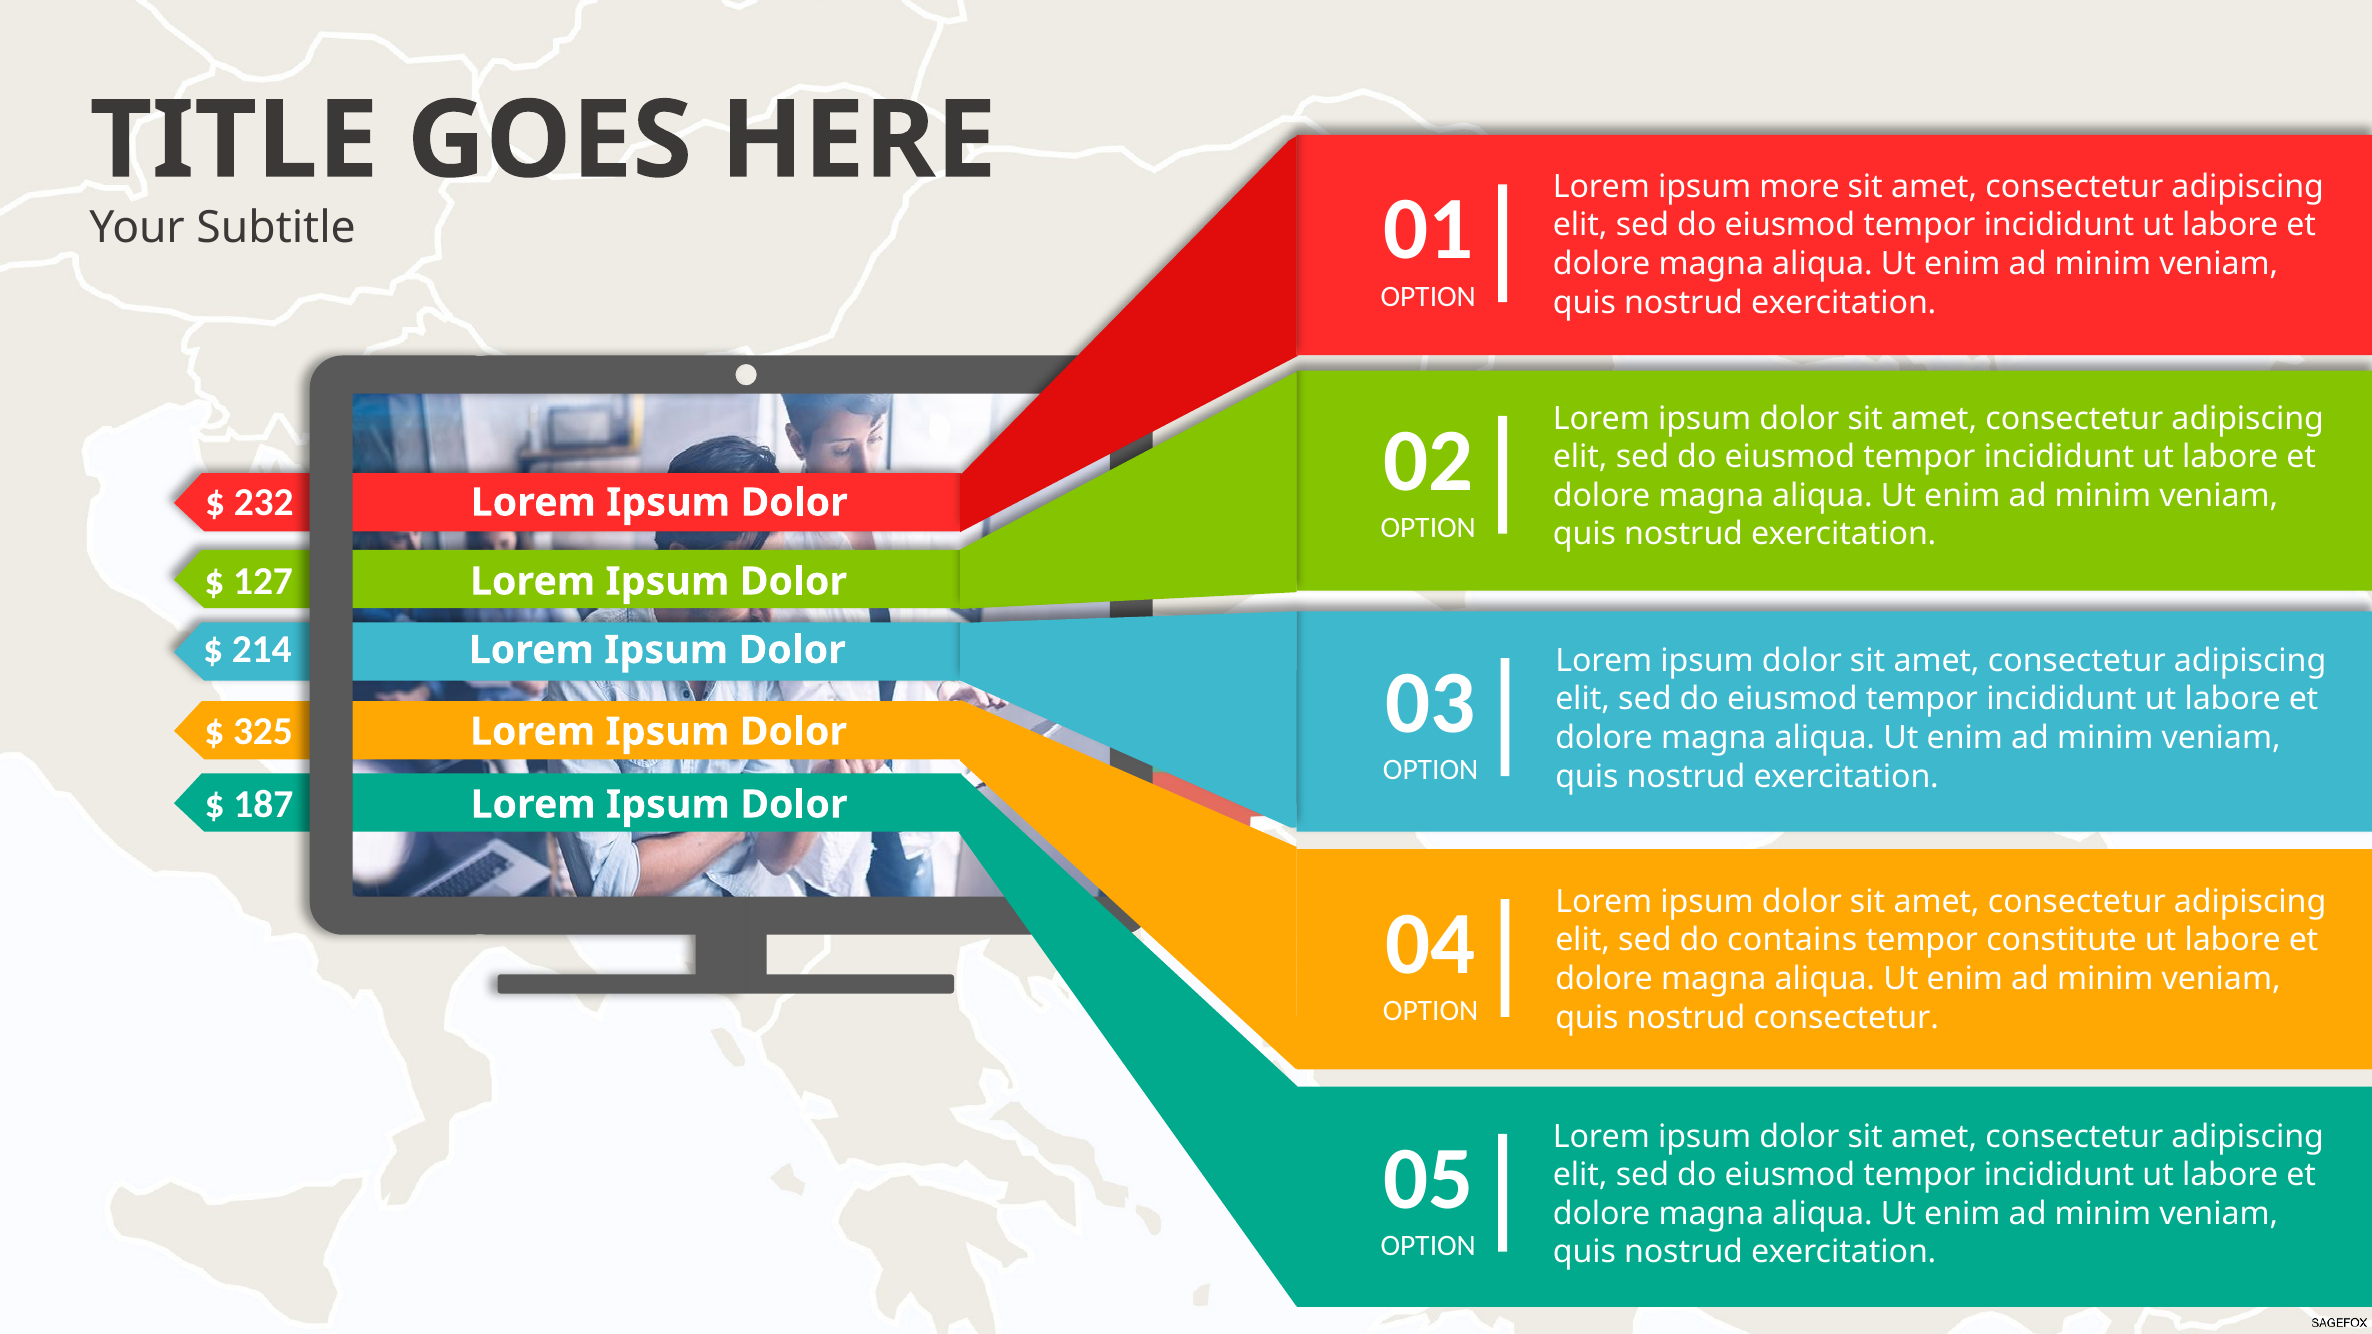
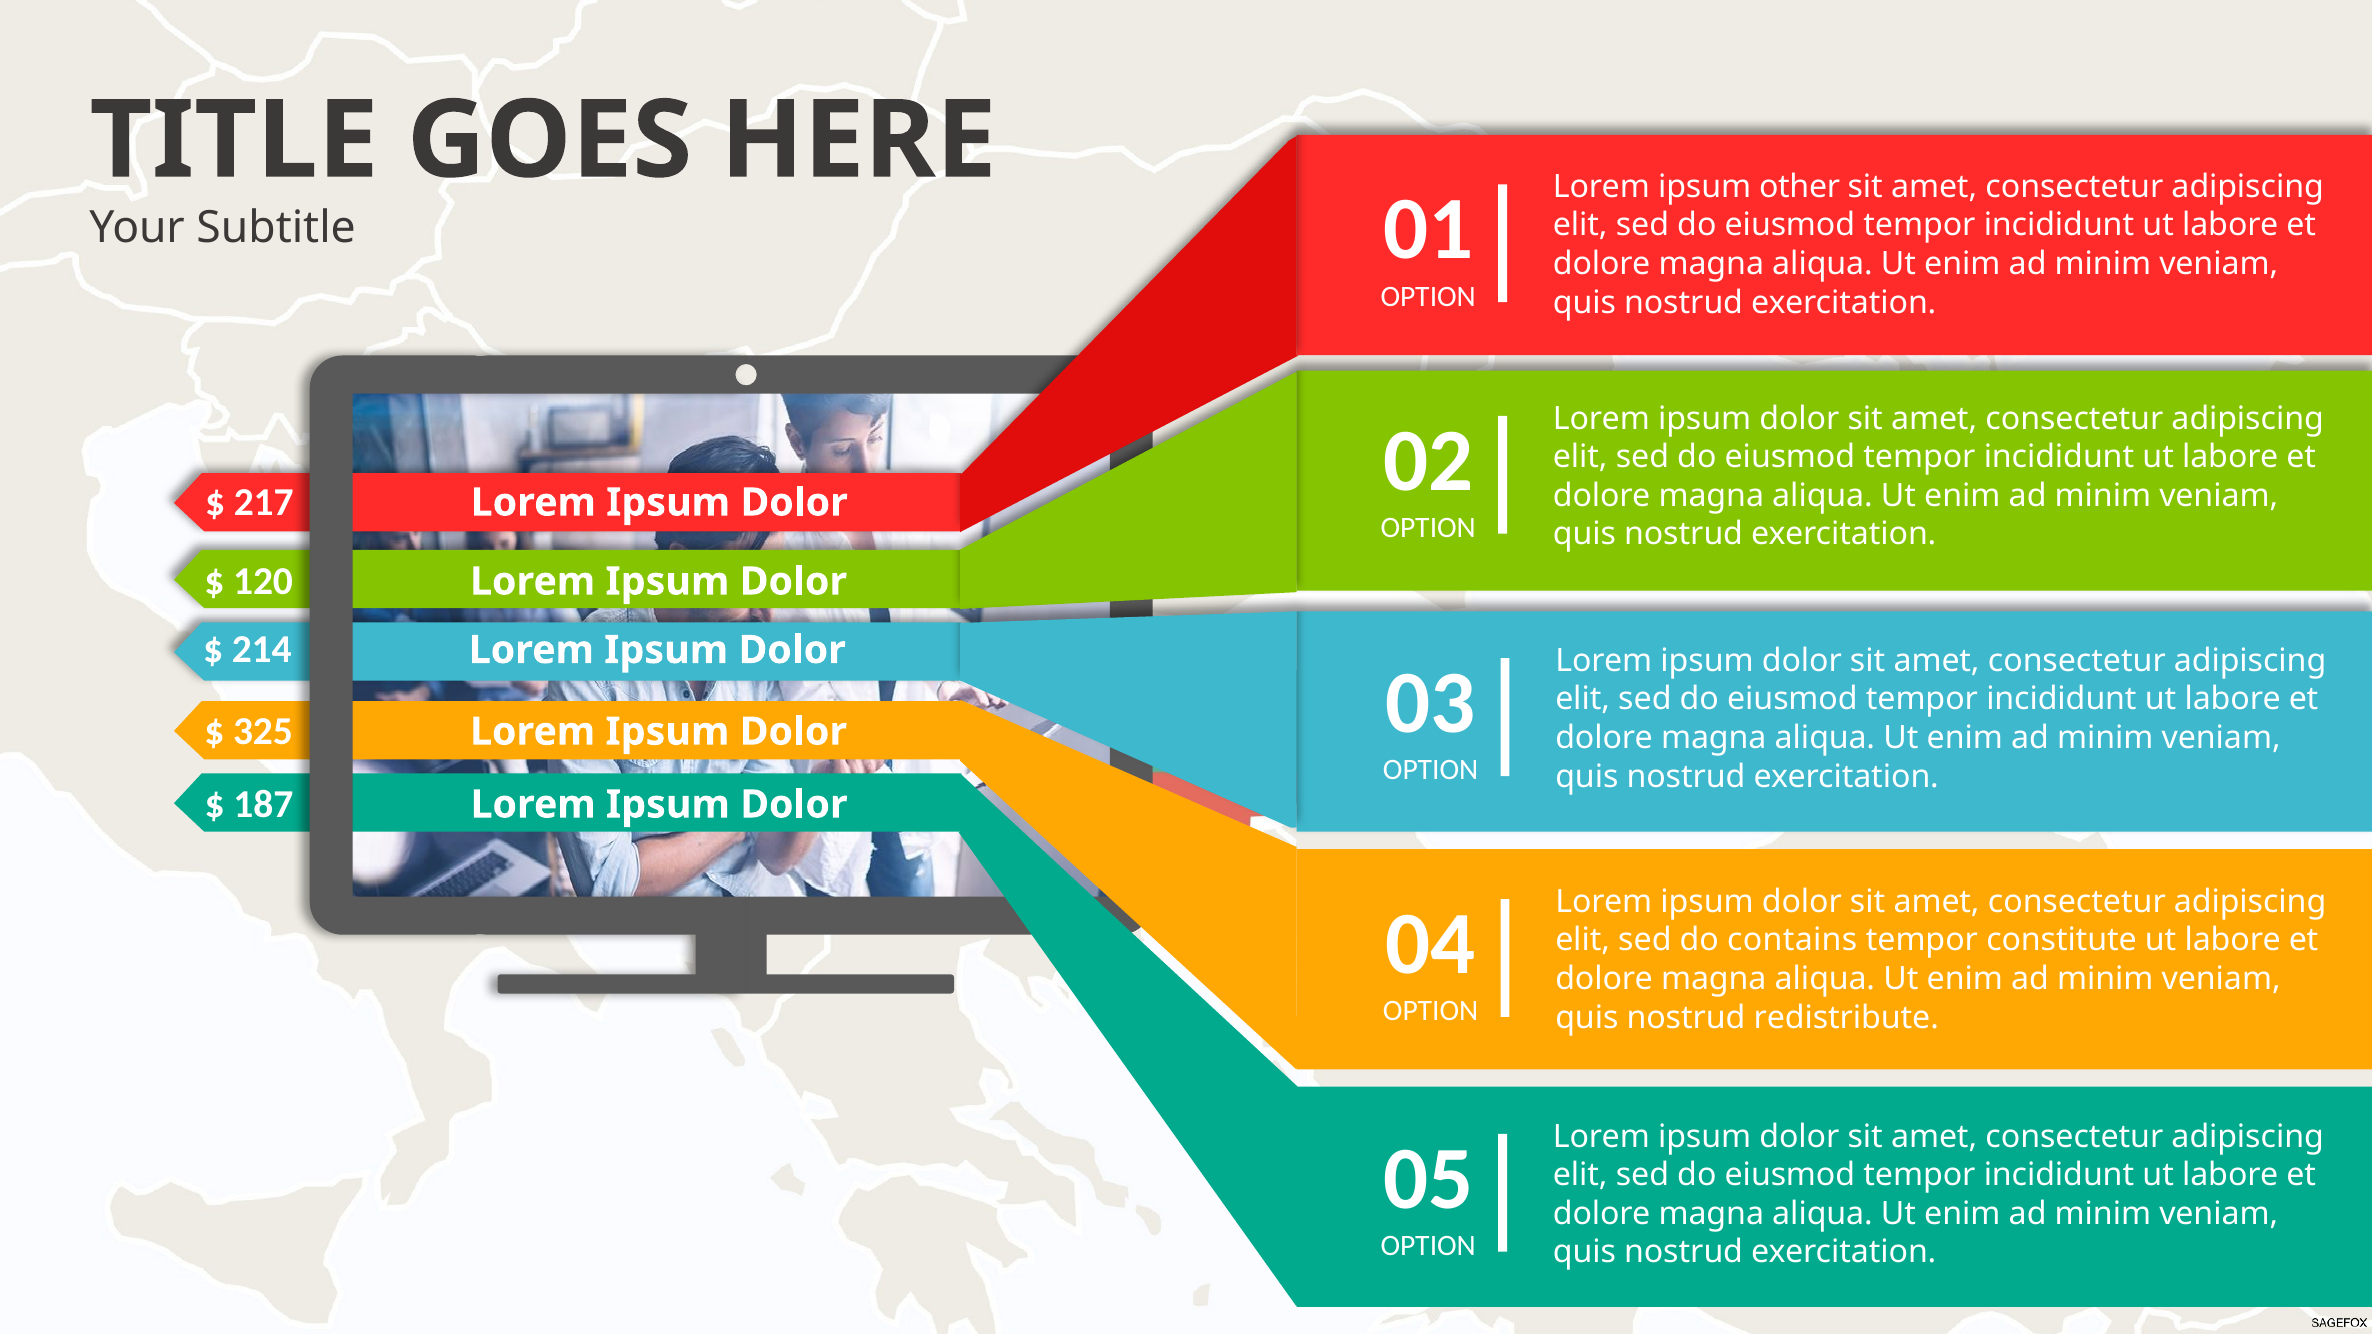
more: more -> other
232: 232 -> 217
127: 127 -> 120
nostrud consectetur: consectetur -> redistribute
